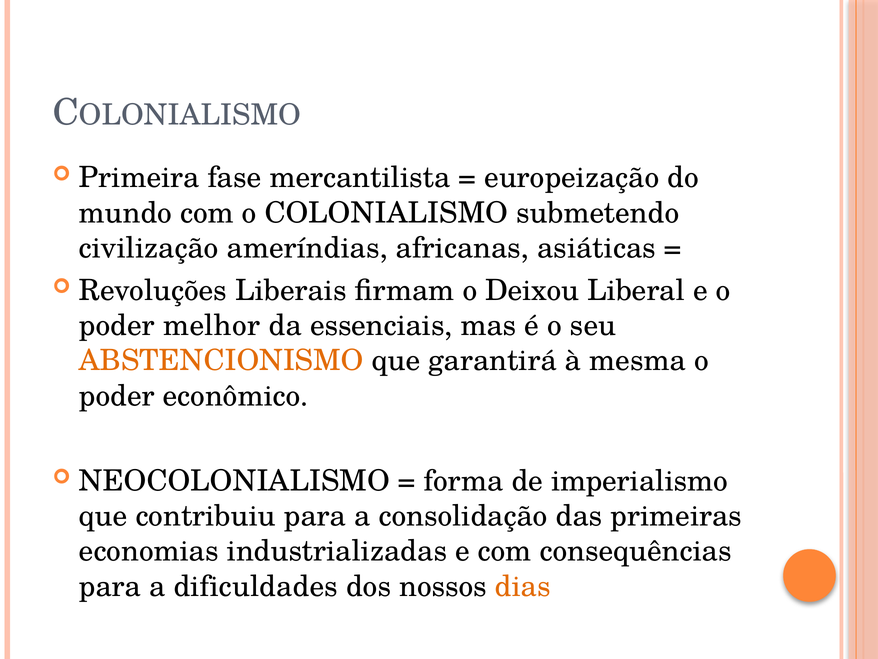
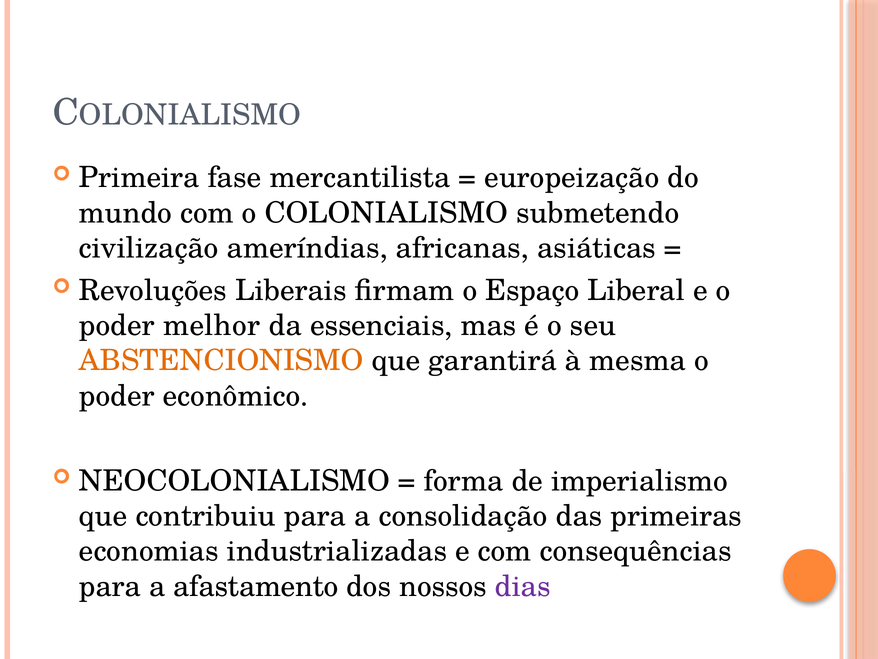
Deixou: Deixou -> Espaço
dificuldades: dificuldades -> afastamento
dias colour: orange -> purple
